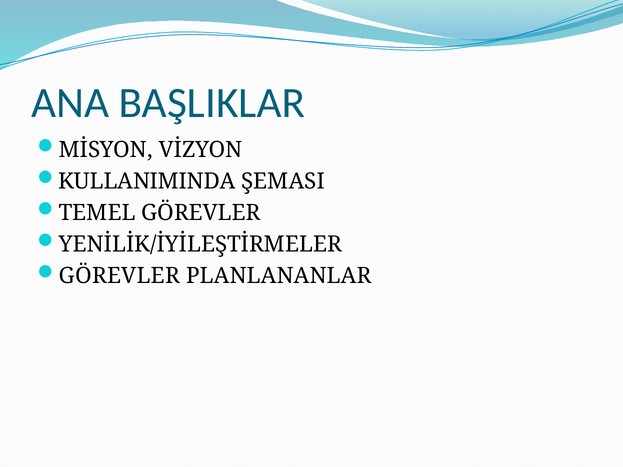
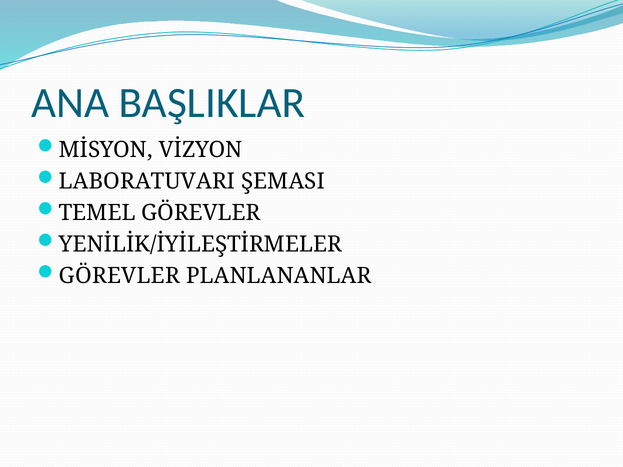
KULLANIMINDA: KULLANIMINDA -> LABORATUVARI
